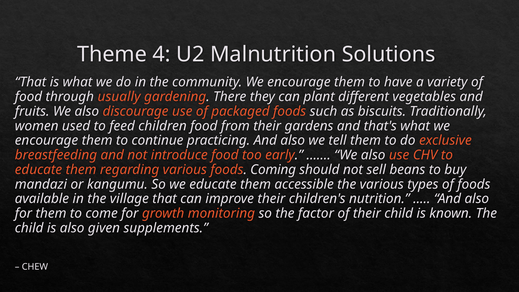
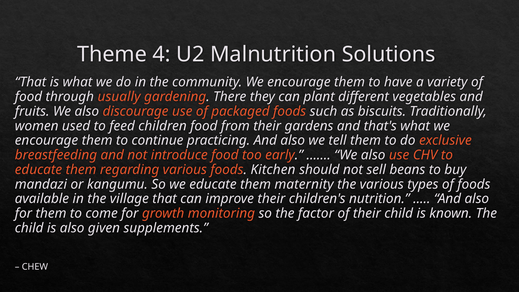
Coming: Coming -> Kitchen
accessible: accessible -> maternity
